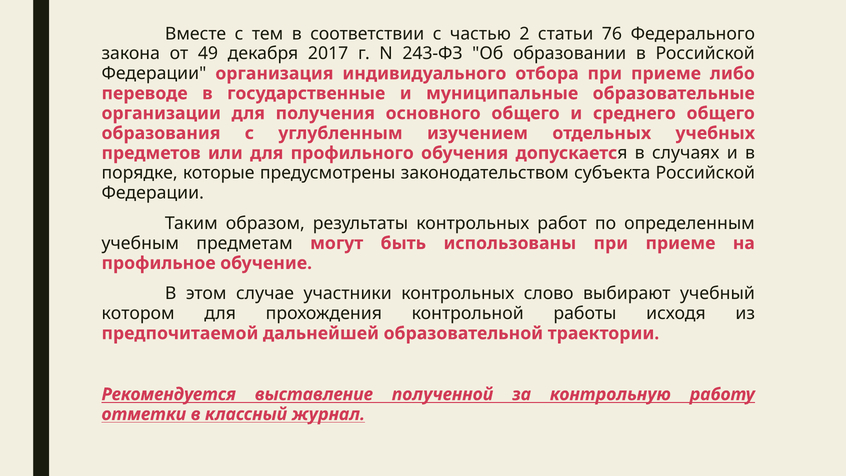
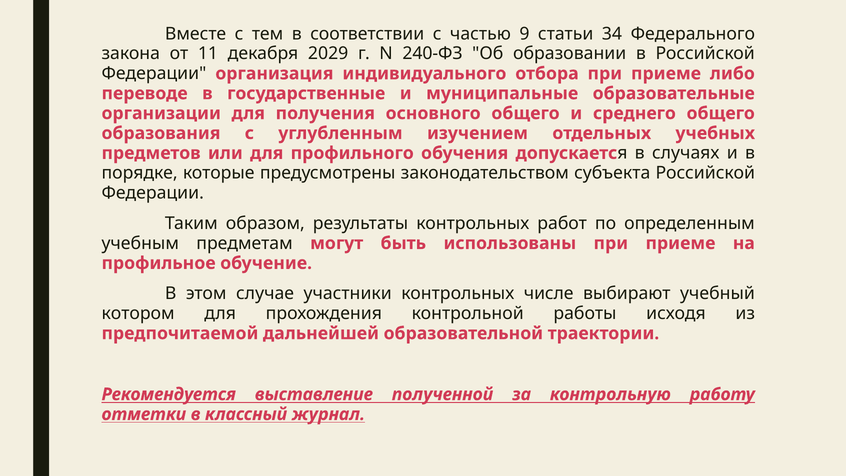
2: 2 -> 9
76: 76 -> 34
49: 49 -> 11
2017: 2017 -> 2029
243-ФЗ: 243-ФЗ -> 240-ФЗ
слово: слово -> числе
